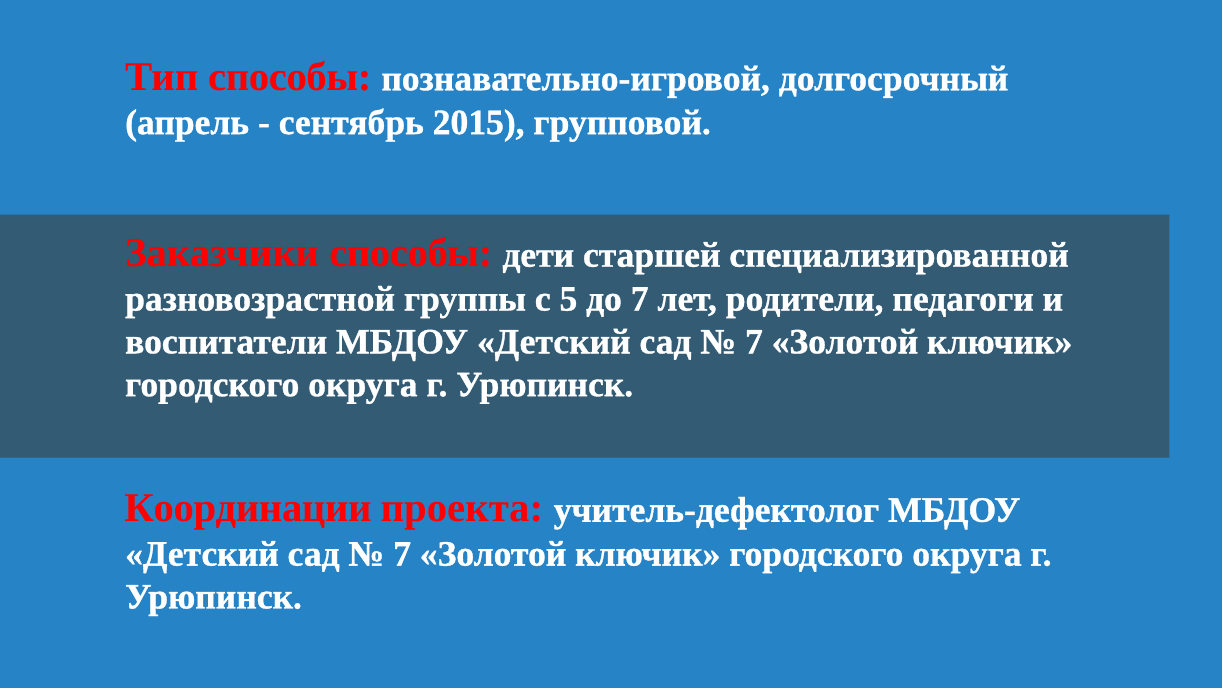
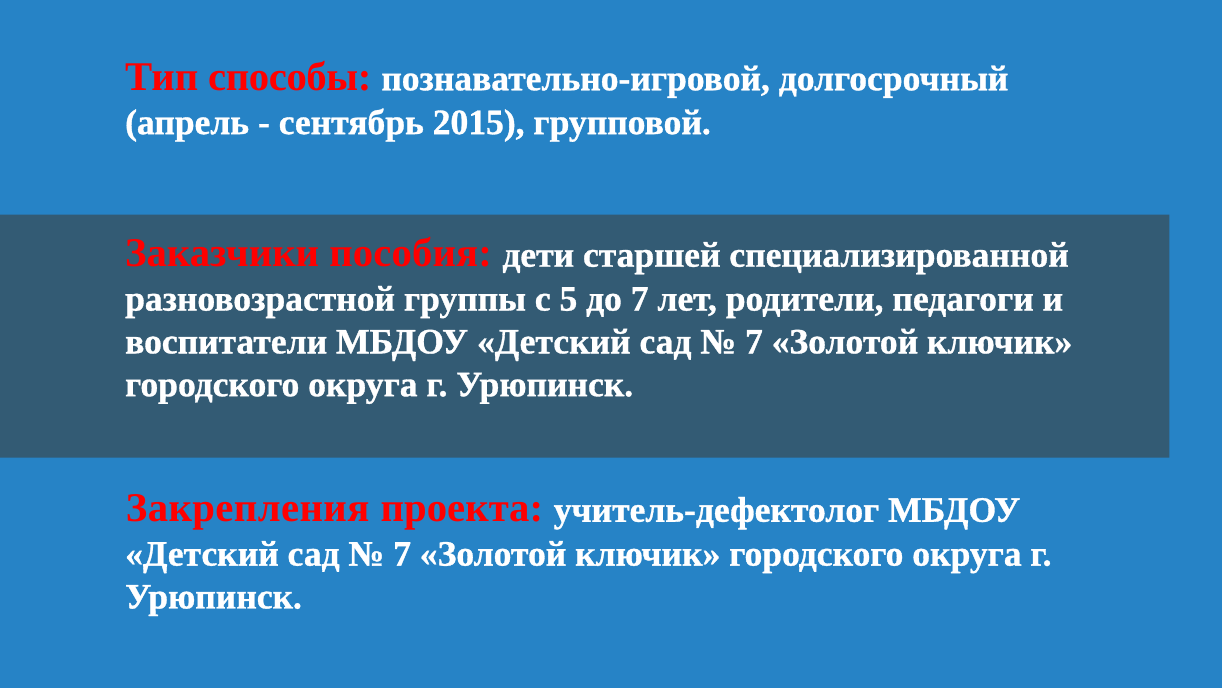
Заказчики способы: способы -> пособия
Координации: Координации -> Закрепления
